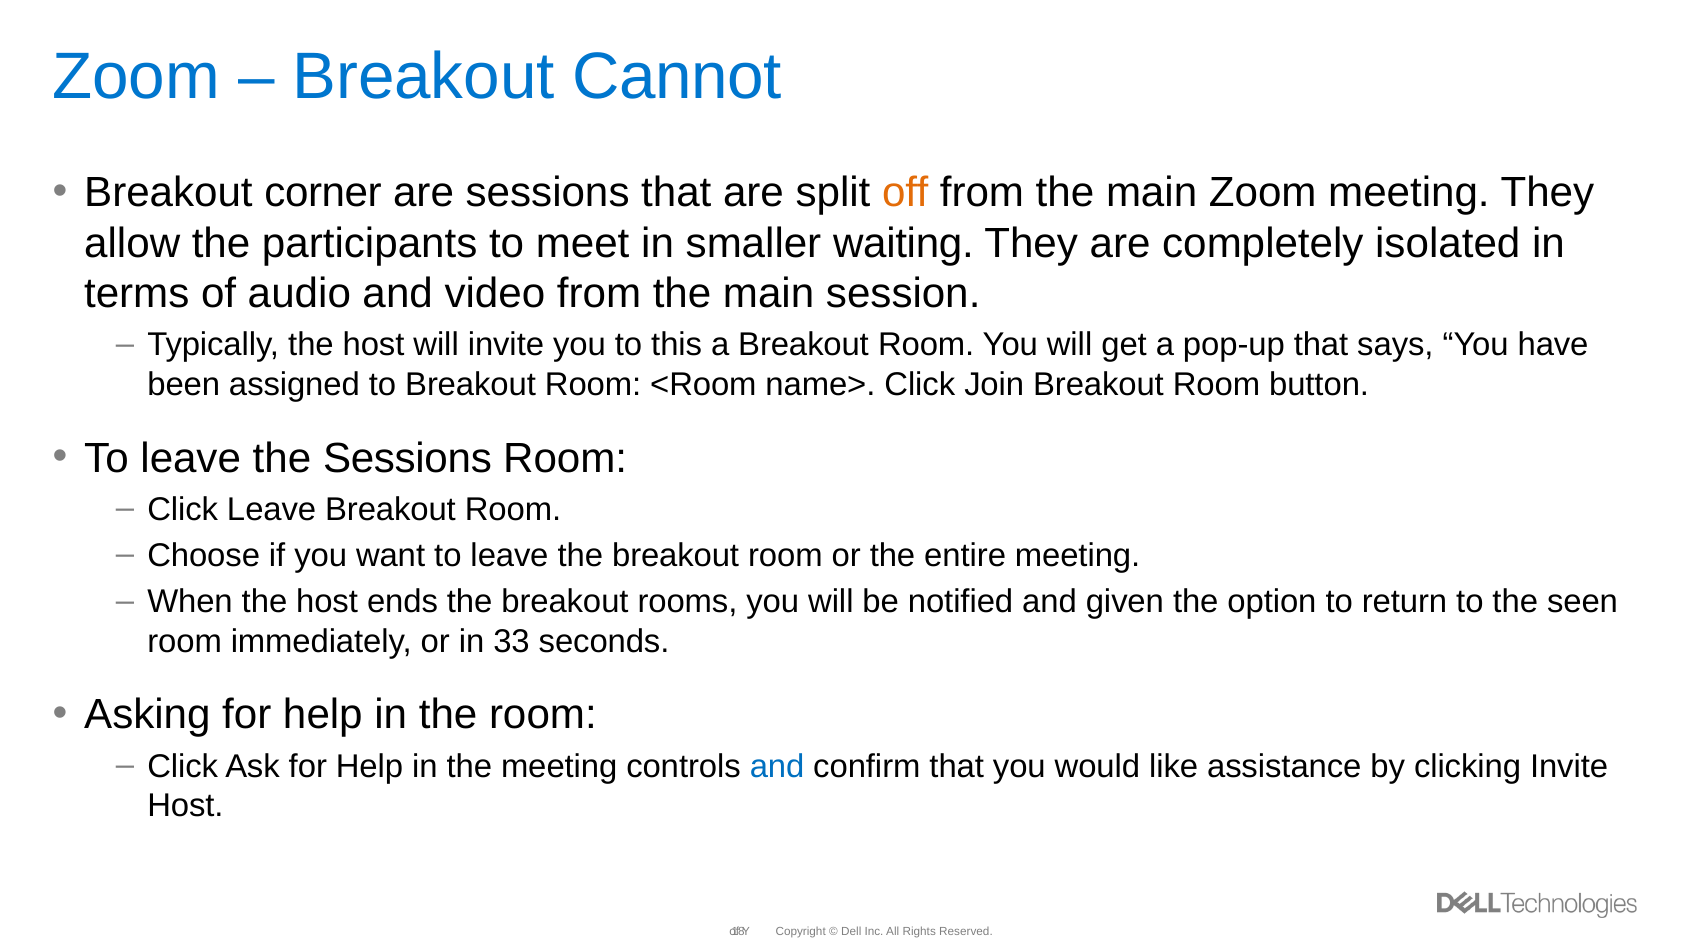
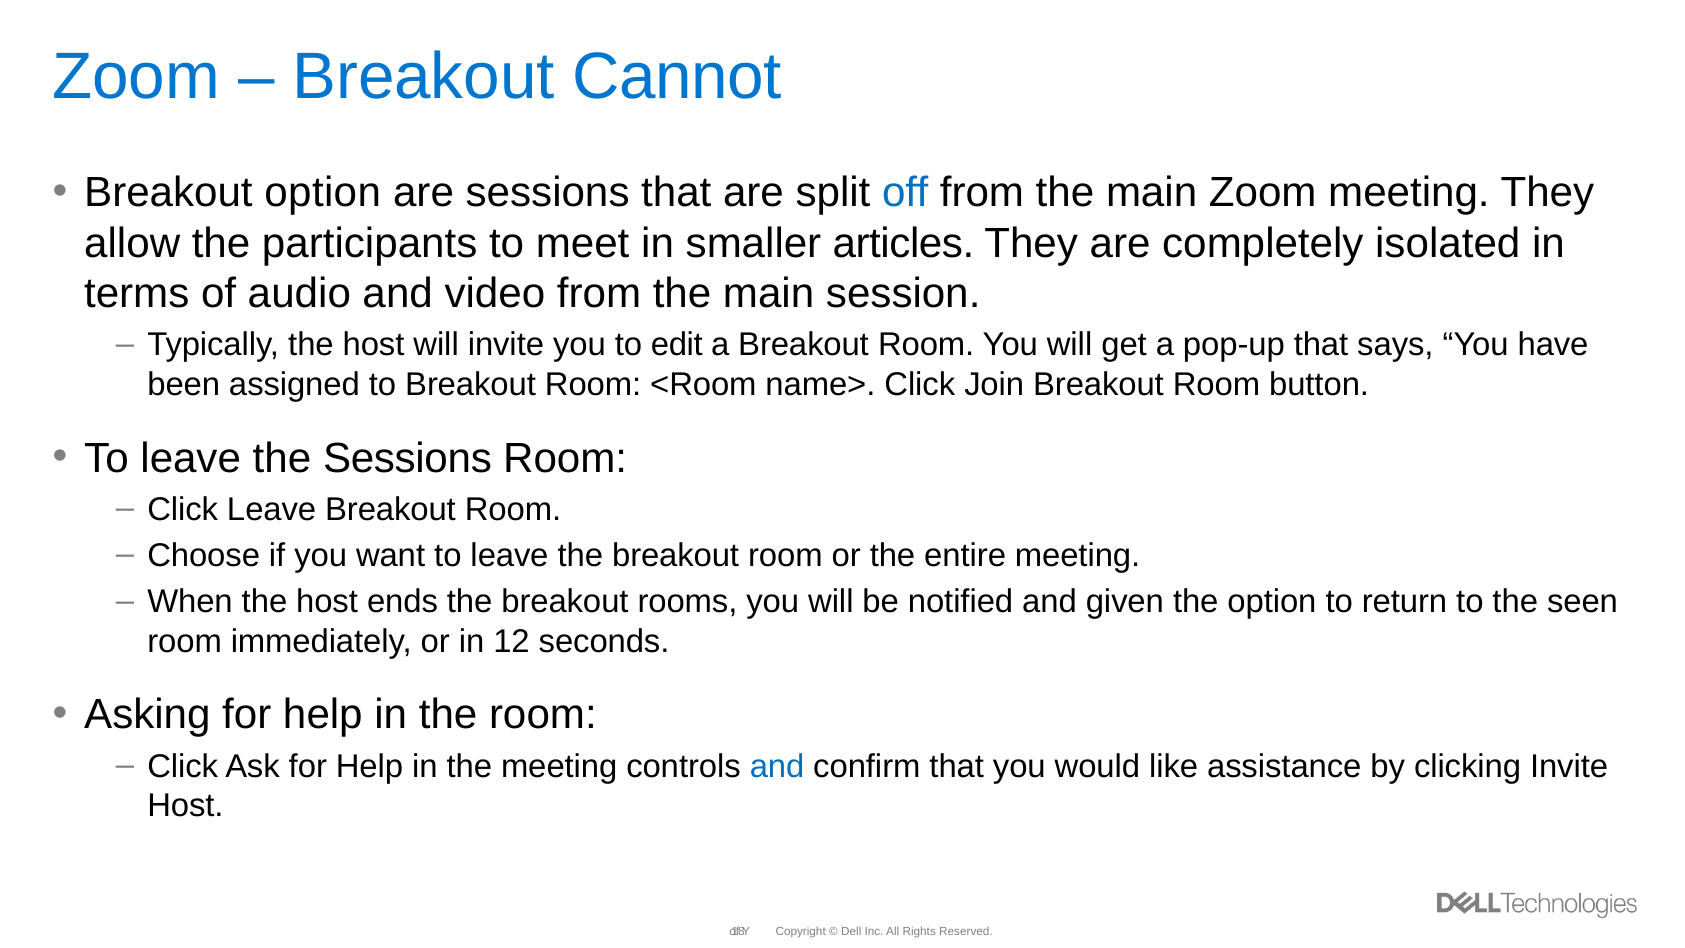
Breakout corner: corner -> option
off colour: orange -> blue
waiting: waiting -> articles
this: this -> edit
33: 33 -> 12
